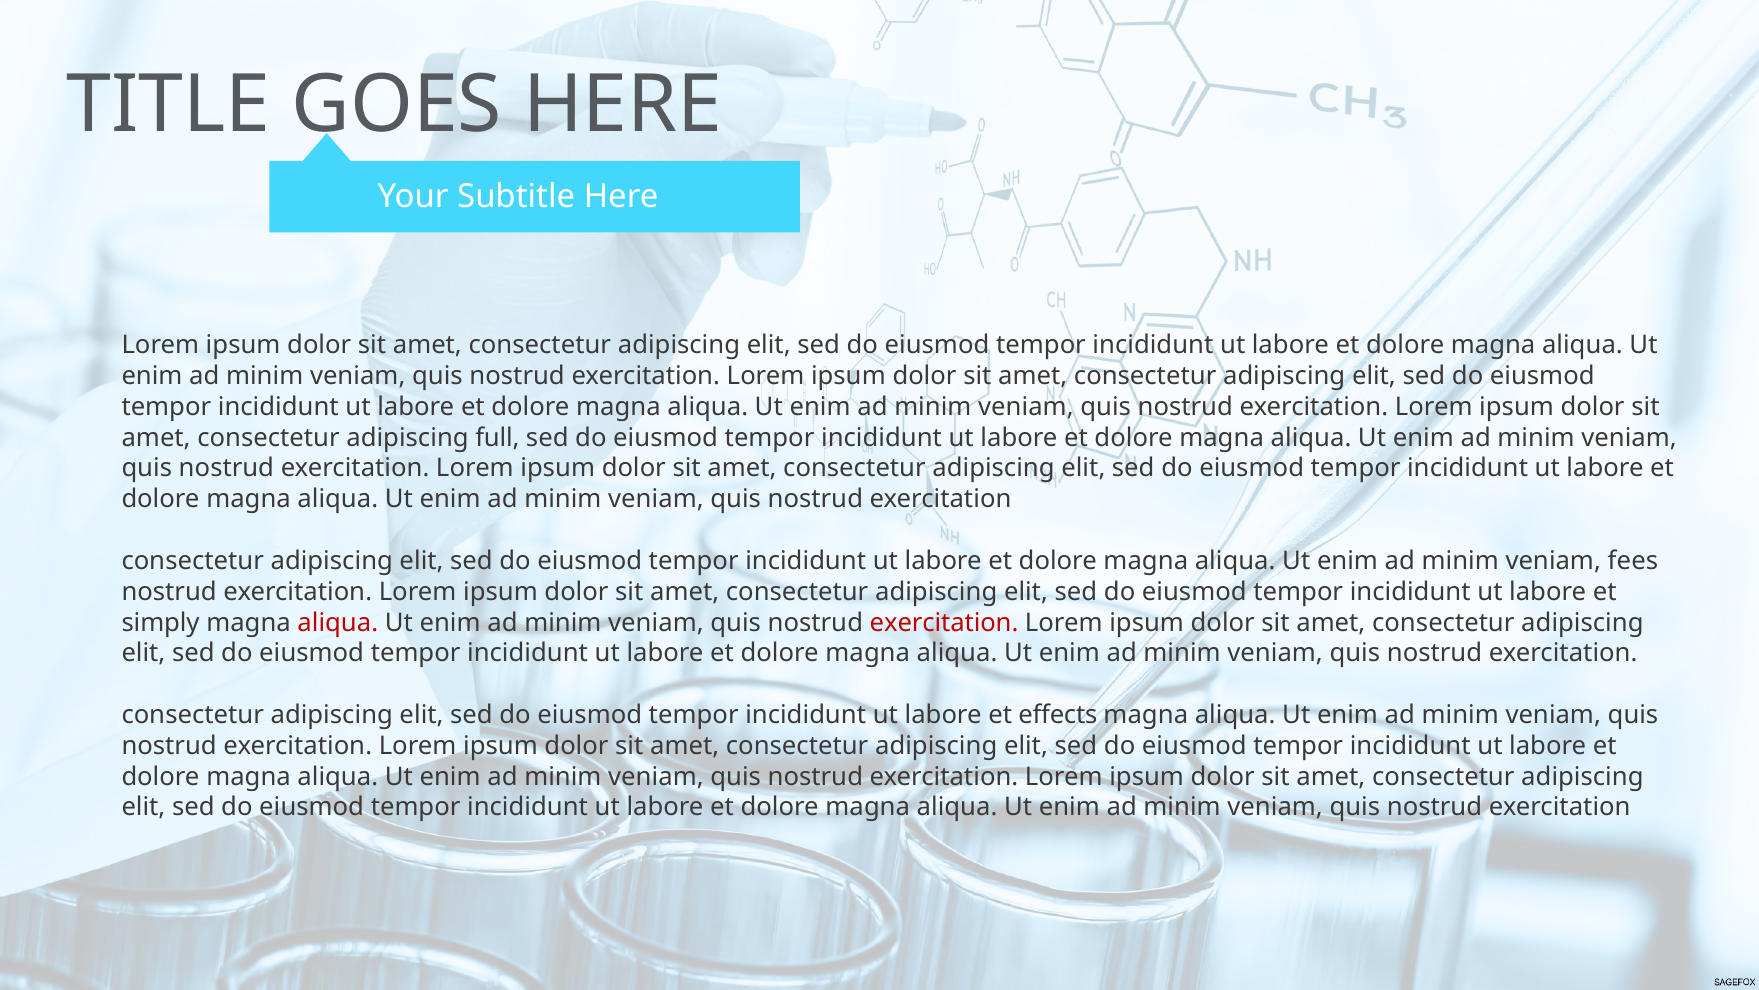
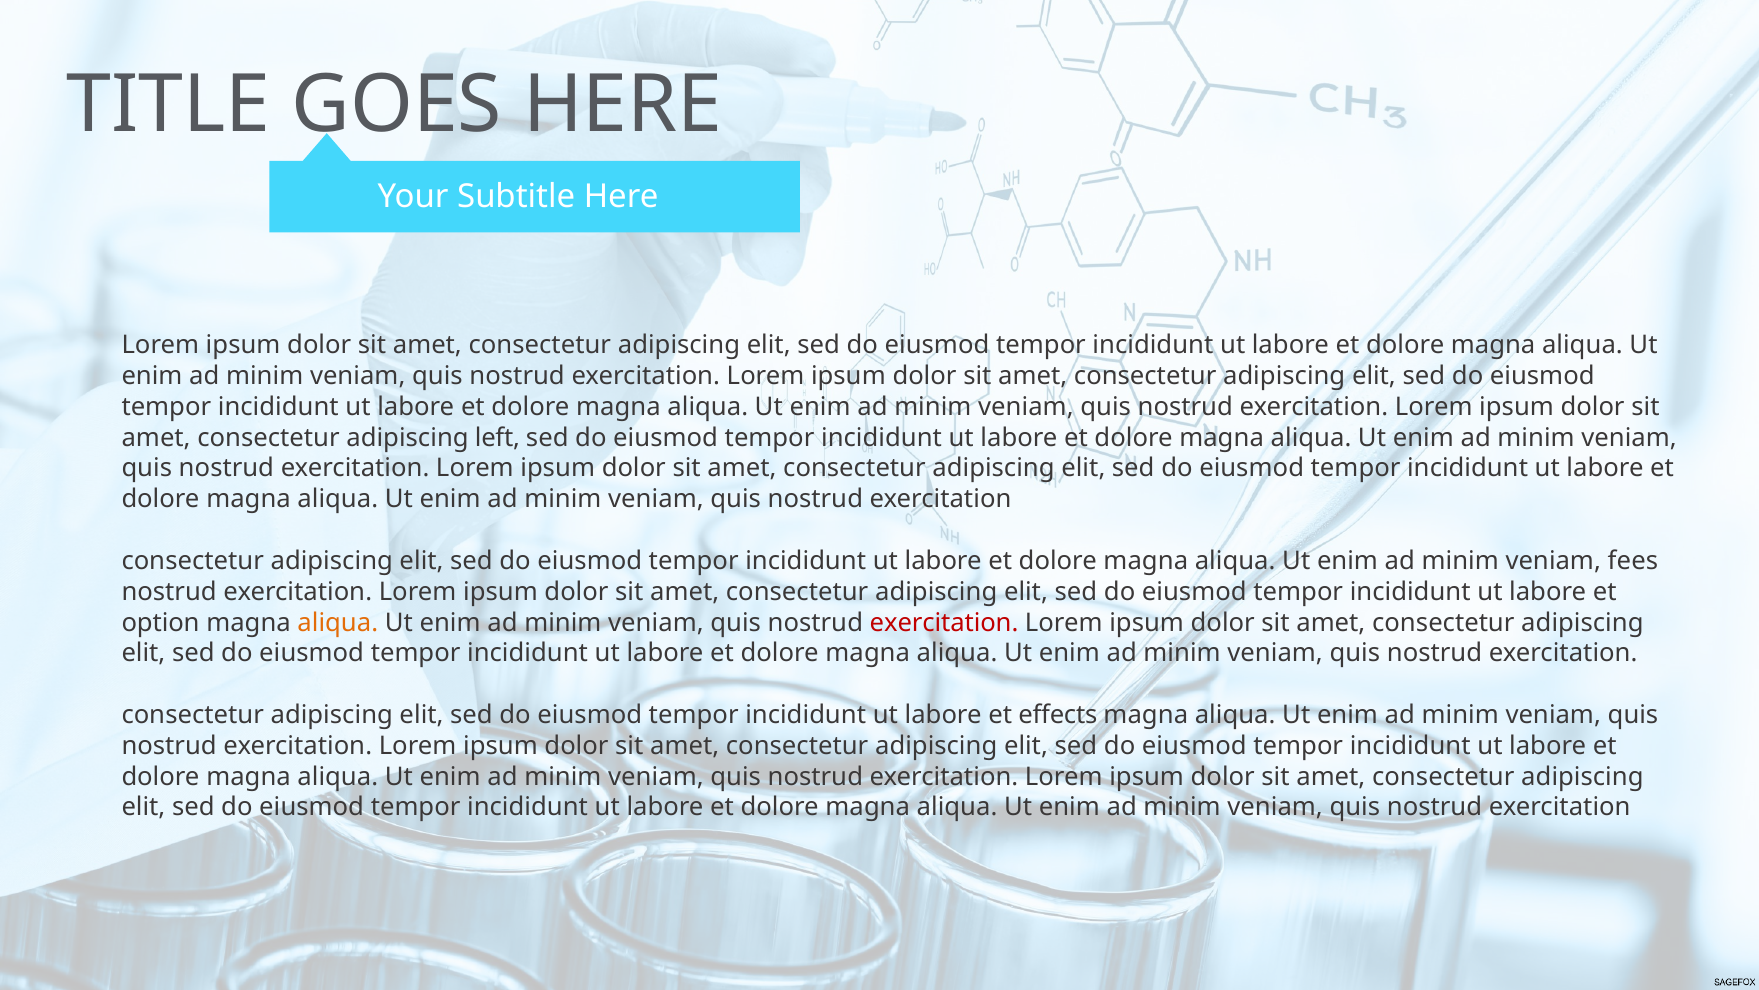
full: full -> left
simply: simply -> option
aliqua at (338, 622) colour: red -> orange
